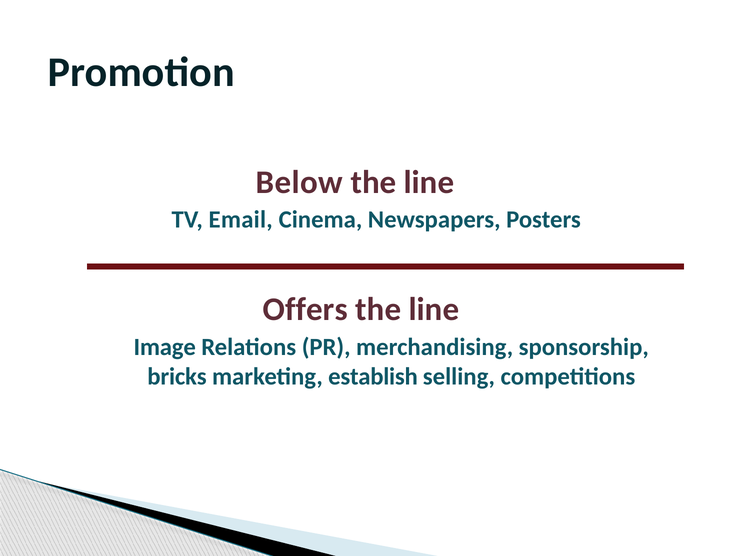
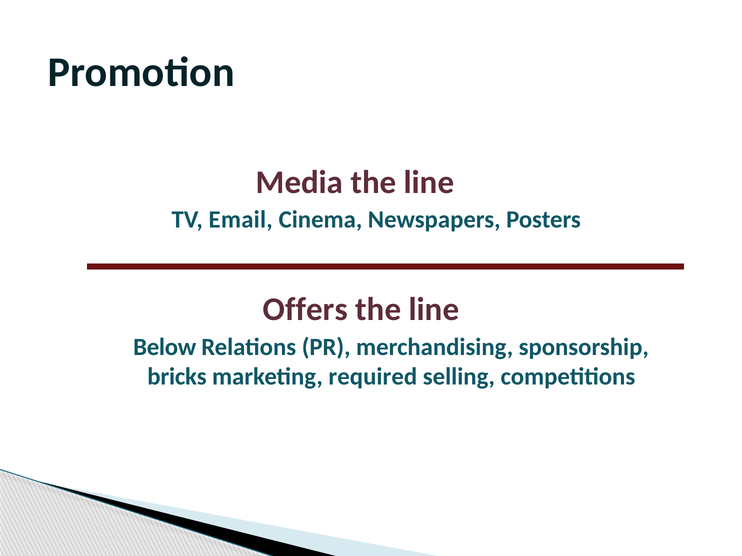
Below: Below -> Media
Image: Image -> Below
establish: establish -> required
